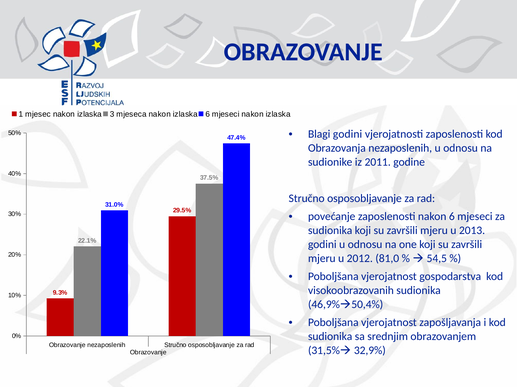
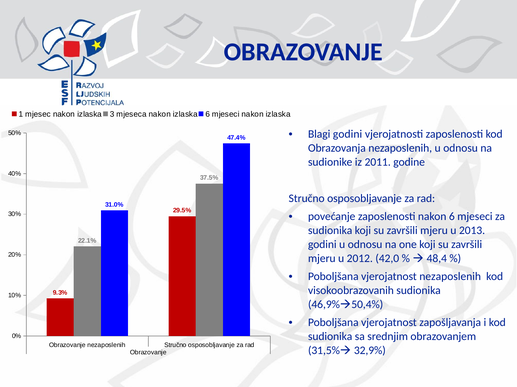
81,0: 81,0 -> 42,0
54,5: 54,5 -> 48,4
vjerojatnost gospodarstva: gospodarstva -> nezaposlenih
